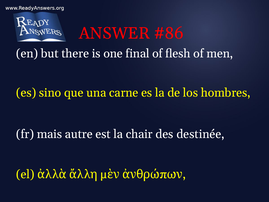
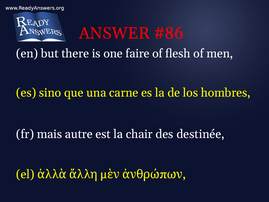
final: final -> faire
